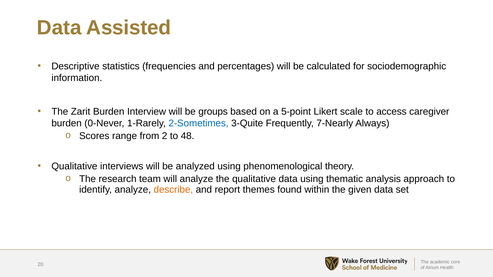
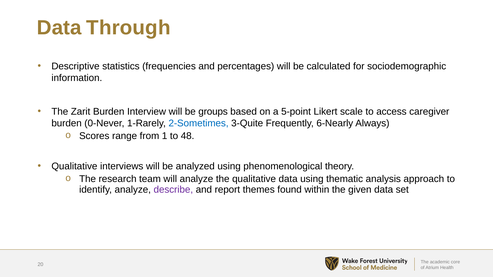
Assisted: Assisted -> Through
7-Nearly: 7-Nearly -> 6-Nearly
2: 2 -> 1
describe colour: orange -> purple
